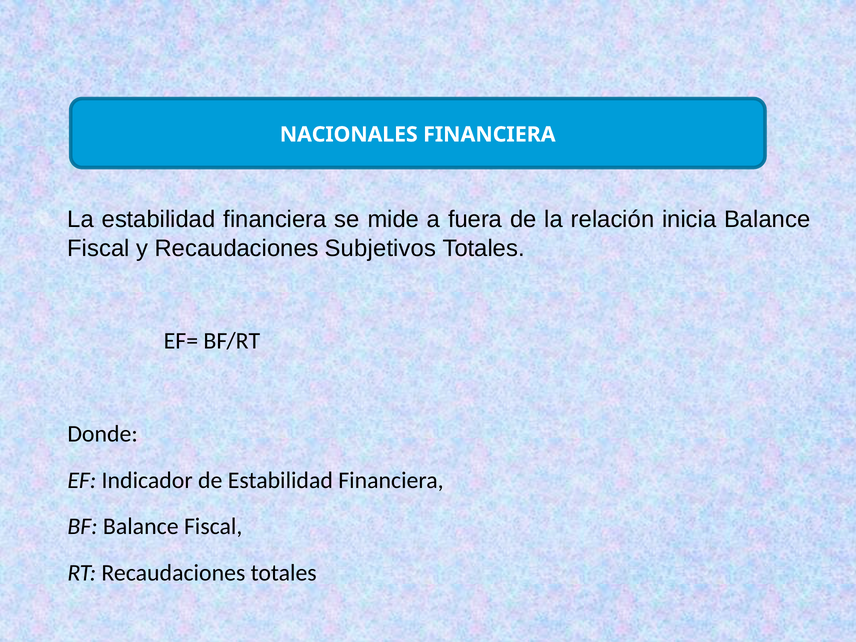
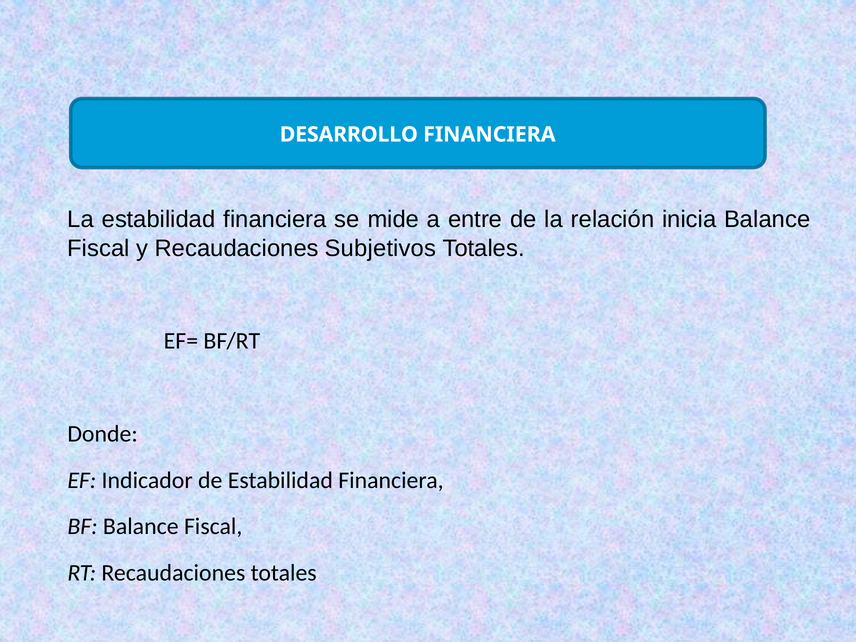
NACIONALES: NACIONALES -> DESARROLLO
fuera: fuera -> entre
